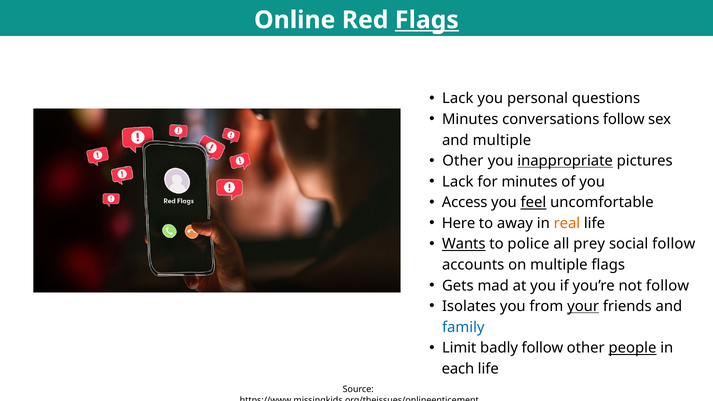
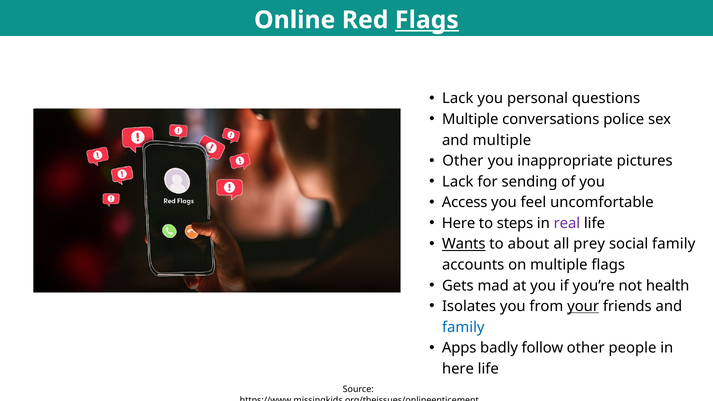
Minutes at (470, 119): Minutes -> Multiple
conversations follow: follow -> police
inappropriate underline: present -> none
for minutes: minutes -> sending
feel underline: present -> none
away: away -> steps
real colour: orange -> purple
police: police -> about
social follow: follow -> family
not follow: follow -> health
Limit: Limit -> Apps
people underline: present -> none
each at (458, 369): each -> here
